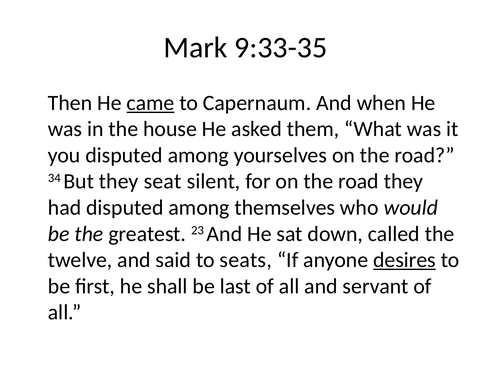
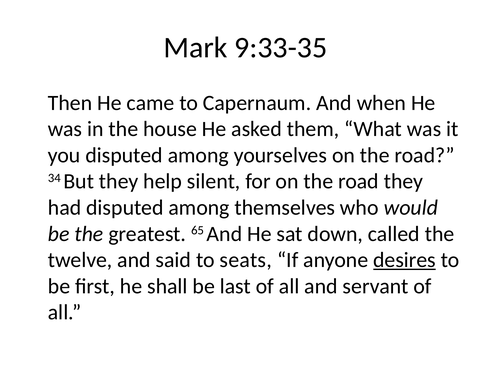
came underline: present -> none
seat: seat -> help
23: 23 -> 65
